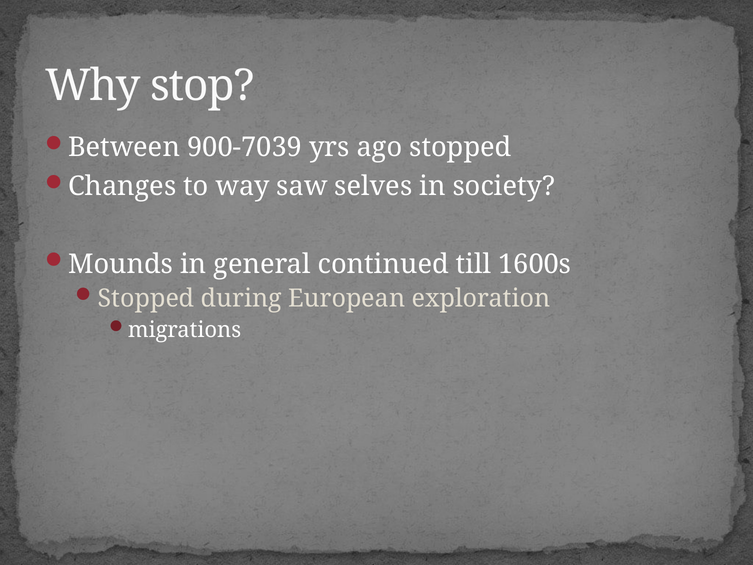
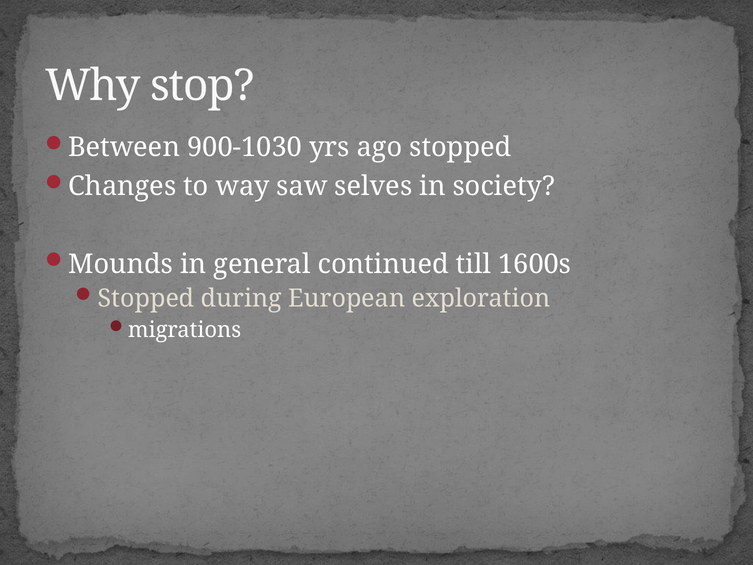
900-7039: 900-7039 -> 900-1030
